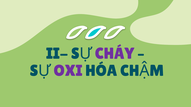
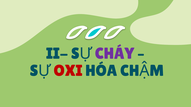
OXI colour: purple -> red
